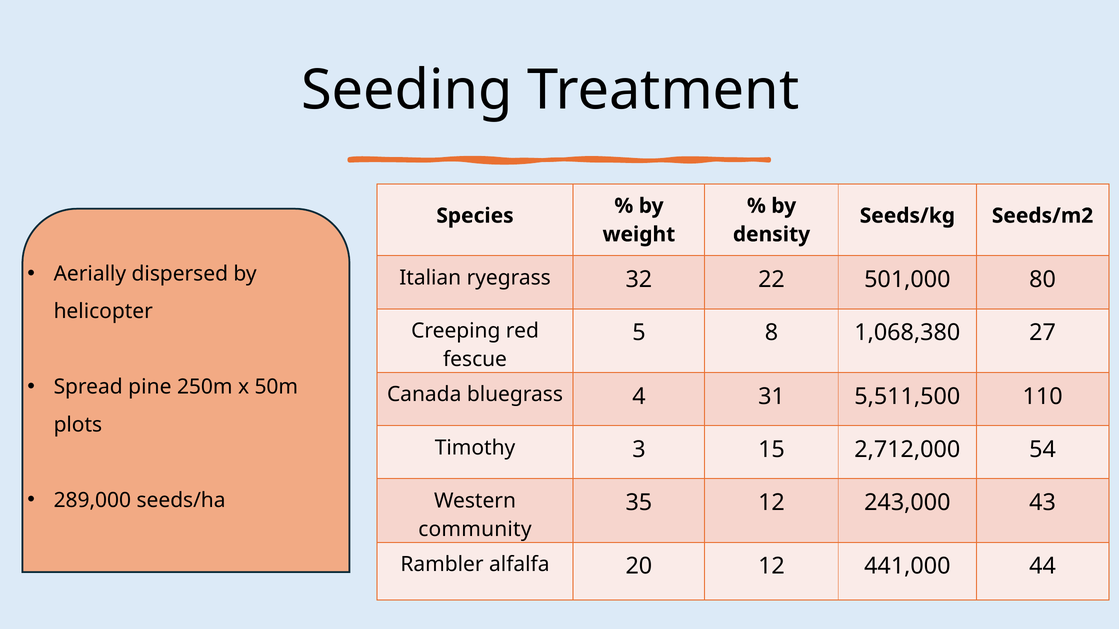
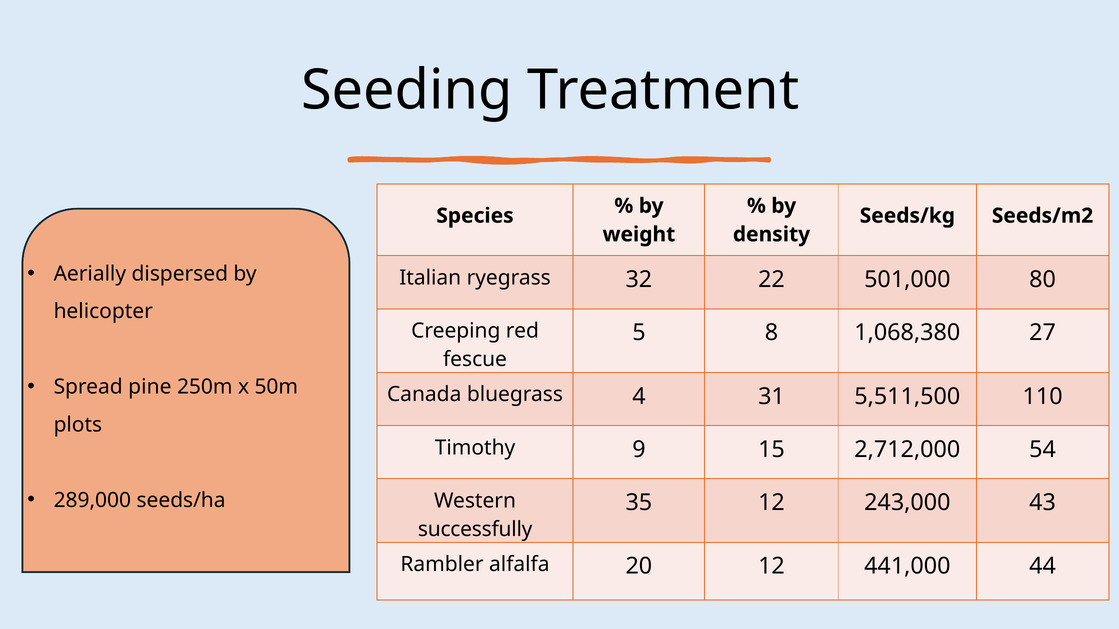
3: 3 -> 9
community: community -> successfully
